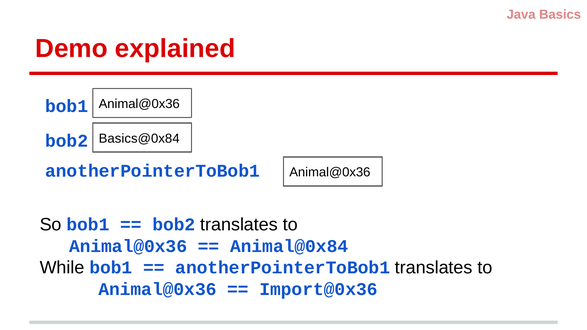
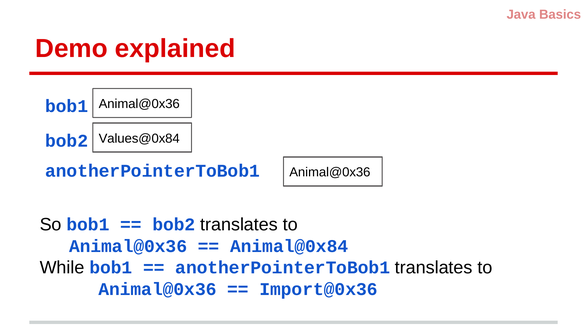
Basics@0x84: Basics@0x84 -> Values@0x84
